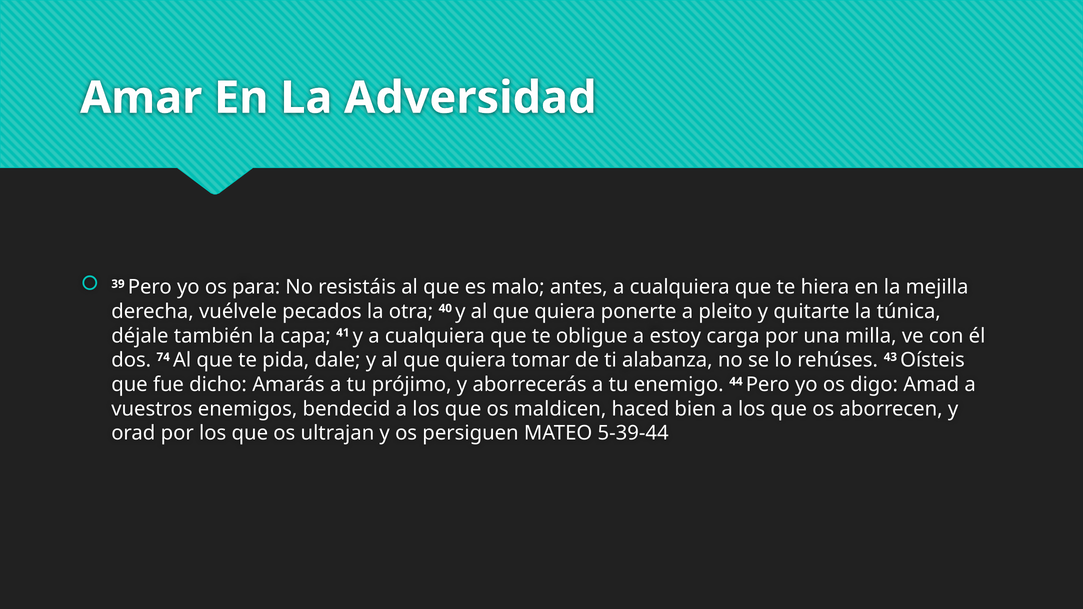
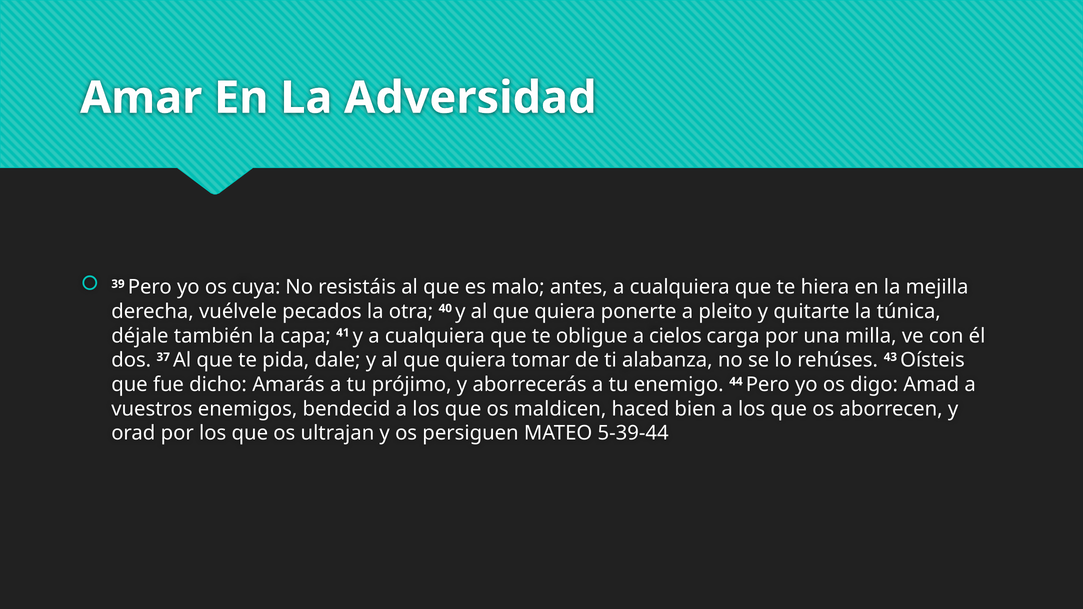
para: para -> cuya
estoy: estoy -> cielos
74: 74 -> 37
